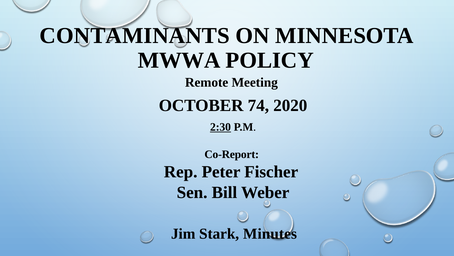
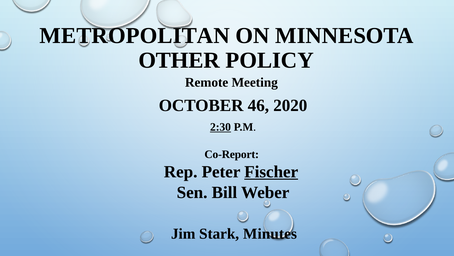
CONTAMINANTS: CONTAMINANTS -> METROPOLITAN
MWWA: MWWA -> OTHER
74: 74 -> 46
Fischer underline: none -> present
